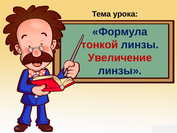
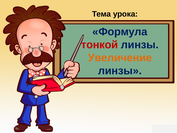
Увеличение colour: red -> orange
